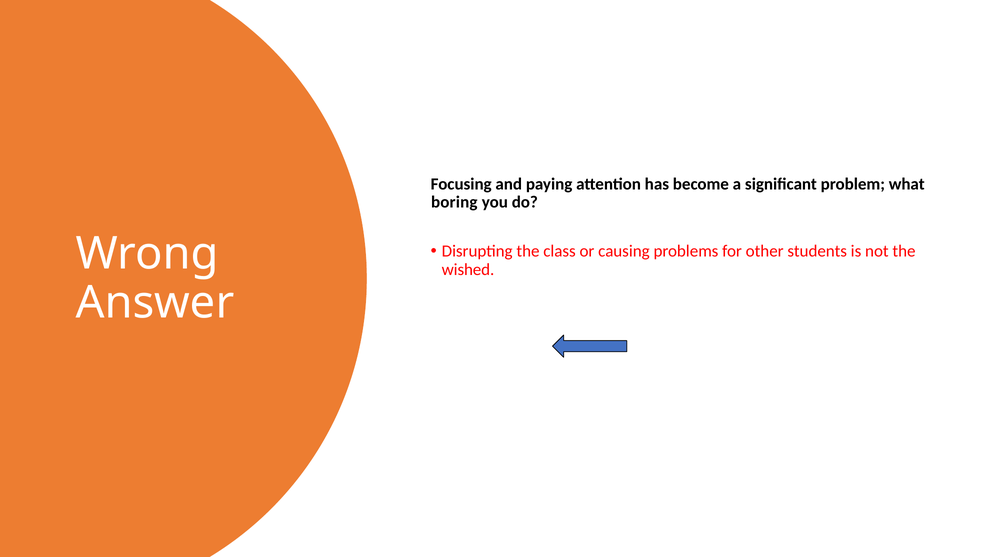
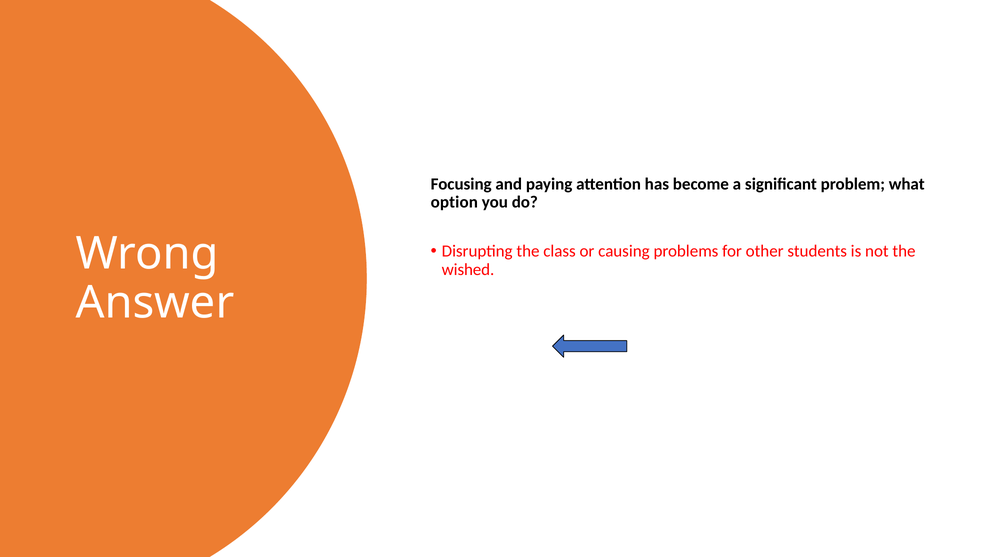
boring: boring -> option
